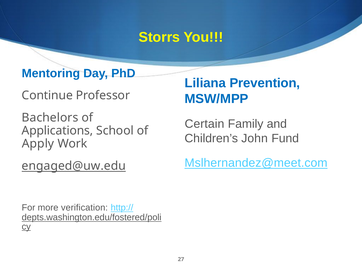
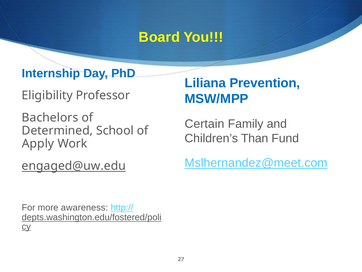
Storrs: Storrs -> Board
Mentoring: Mentoring -> Internship
Continue: Continue -> Eligibility
Applications: Applications -> Determined
John: John -> Than
verification: verification -> awareness
